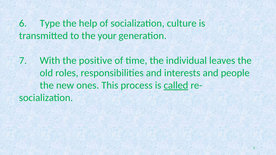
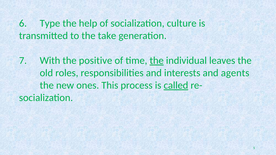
your: your -> take
the at (157, 61) underline: none -> present
people: people -> agents
